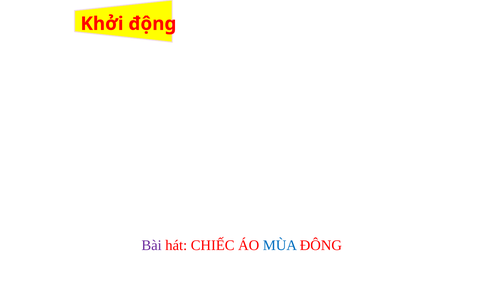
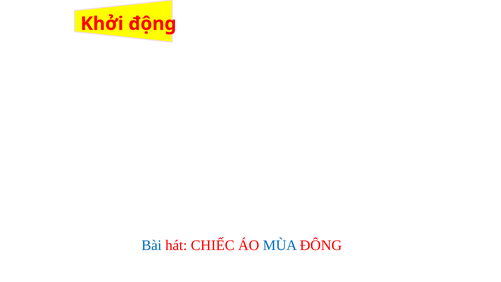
Bài colour: purple -> blue
